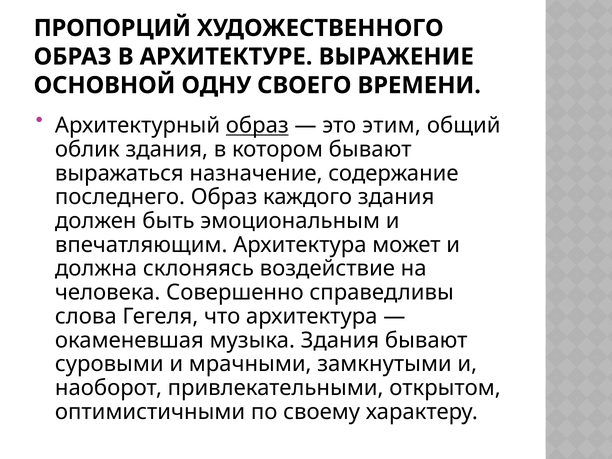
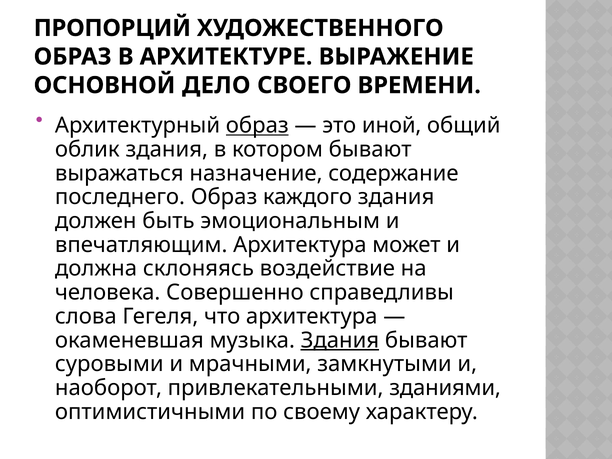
ОДНУ: ОДНУ -> ДЕЛО
этим: этим -> иной
Здания at (340, 340) underline: none -> present
открытом: открытом -> зданиями
